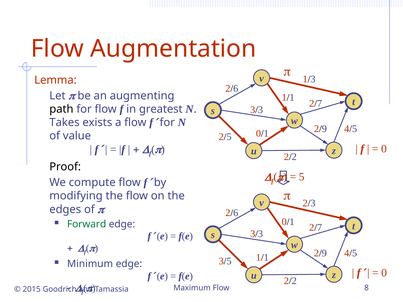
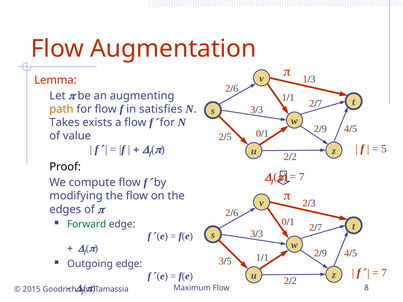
path colour: black -> orange
greatest: greatest -> satisfies
0 at (384, 149): 0 -> 5
5 at (302, 177): 5 -> 7
Minimum: Minimum -> Outgoing
0 at (384, 273): 0 -> 7
